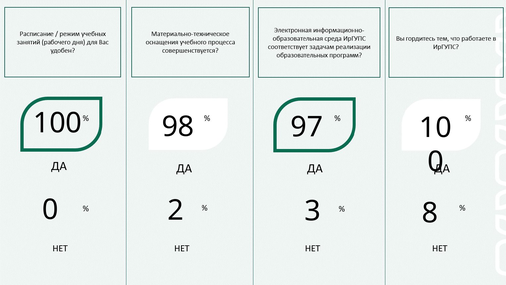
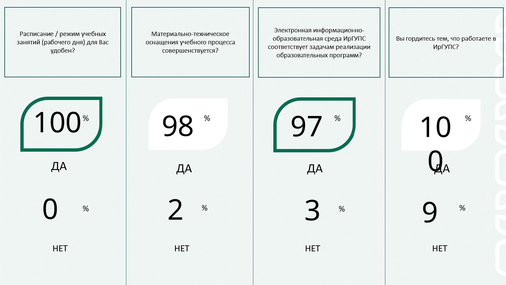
8: 8 -> 9
